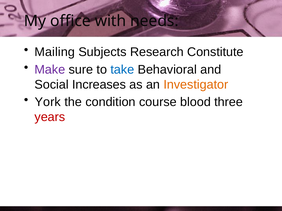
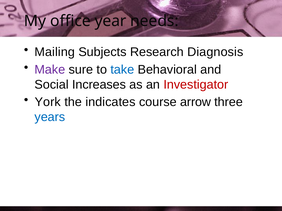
with: with -> year
Constitute: Constitute -> Diagnosis
Investigator colour: orange -> red
condition: condition -> indicates
blood: blood -> arrow
years colour: red -> blue
